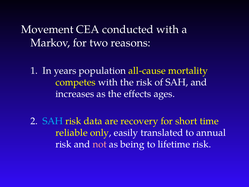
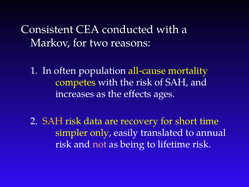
Movement: Movement -> Consistent
years: years -> often
SAH at (53, 121) colour: light blue -> yellow
reliable: reliable -> simpler
